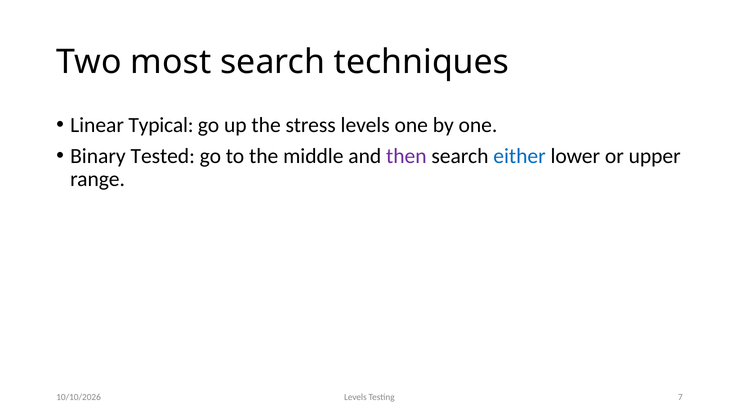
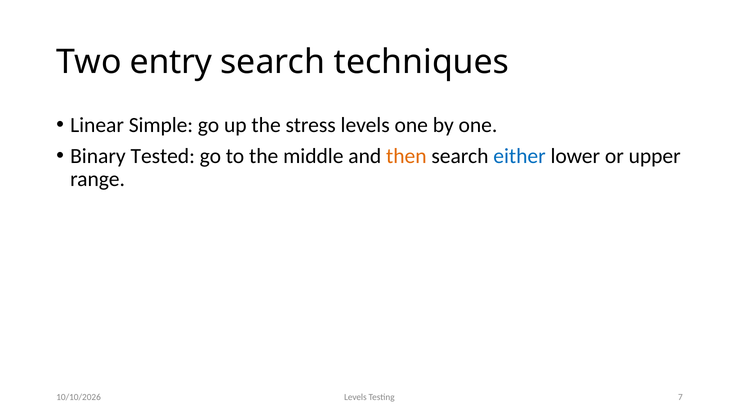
most: most -> entry
Typical: Typical -> Simple
then colour: purple -> orange
